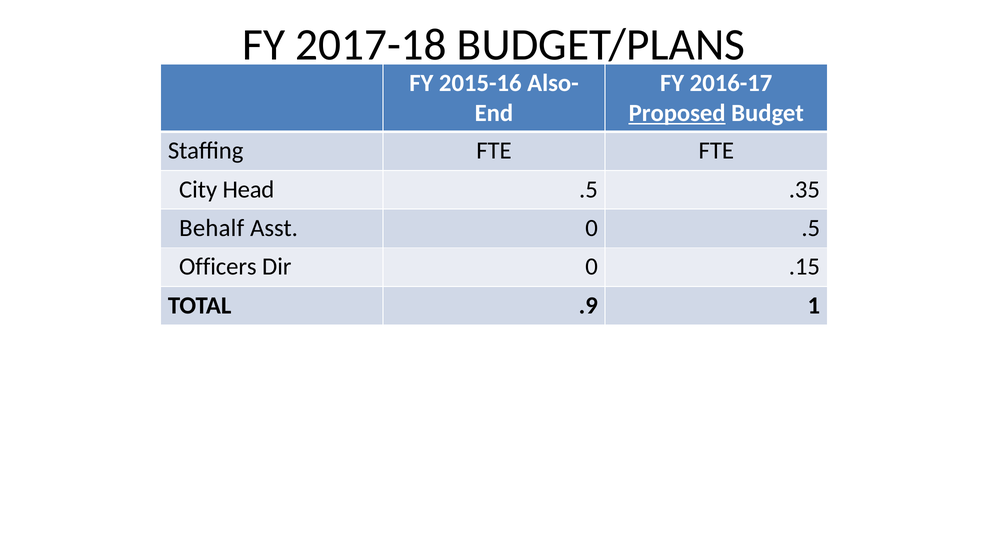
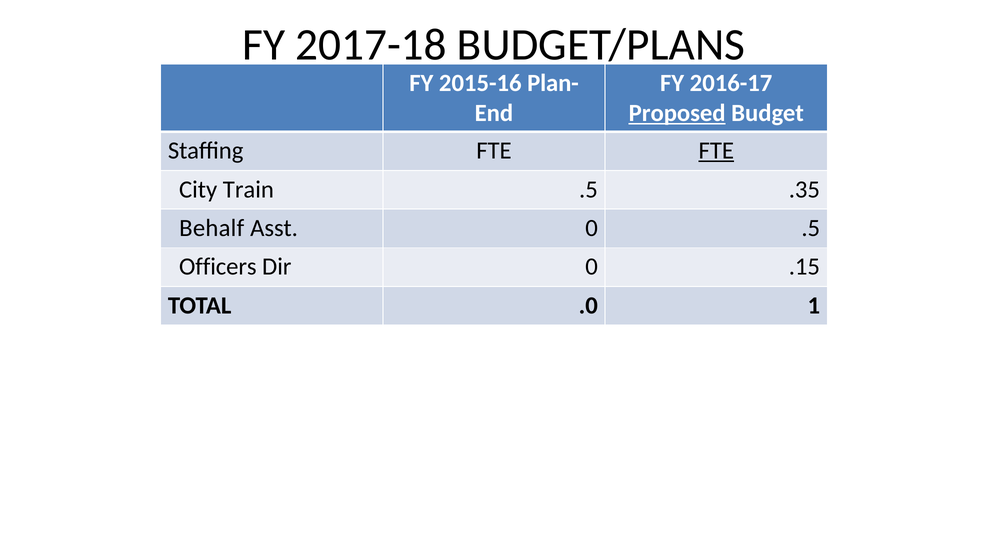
Also-: Also- -> Plan-
FTE at (716, 151) underline: none -> present
Head: Head -> Train
.9: .9 -> .0
